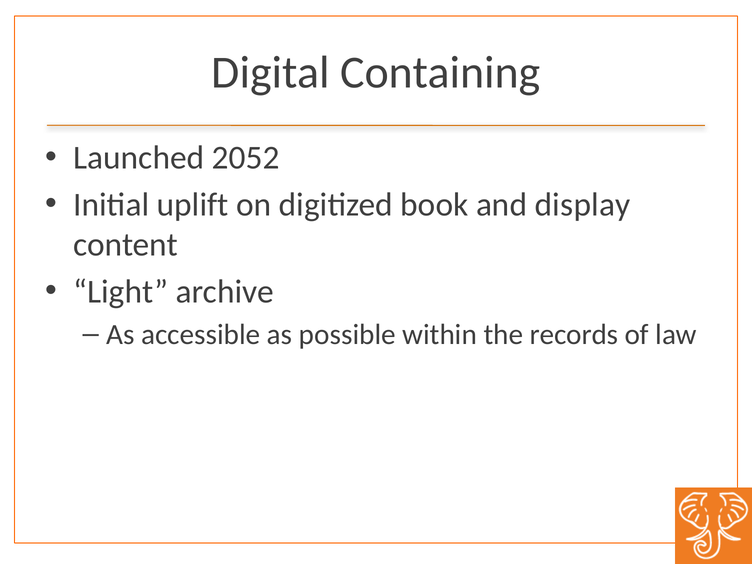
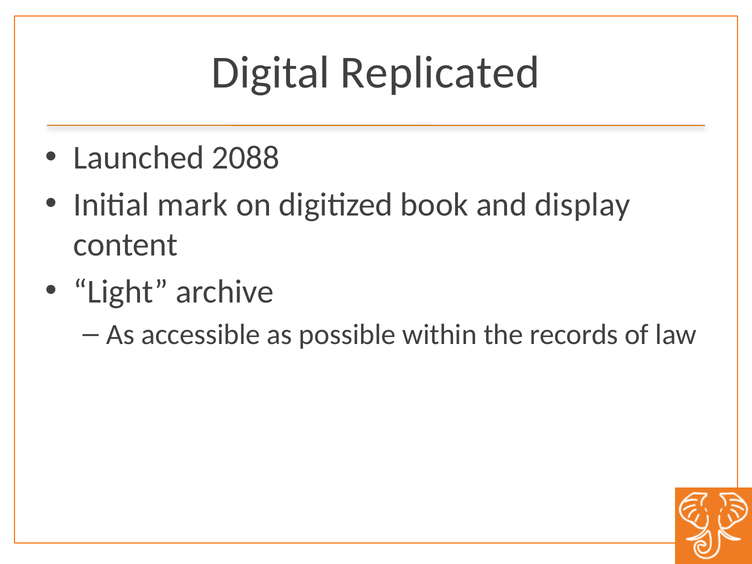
Containing: Containing -> Replicated
2052: 2052 -> 2088
uplift: uplift -> mark
